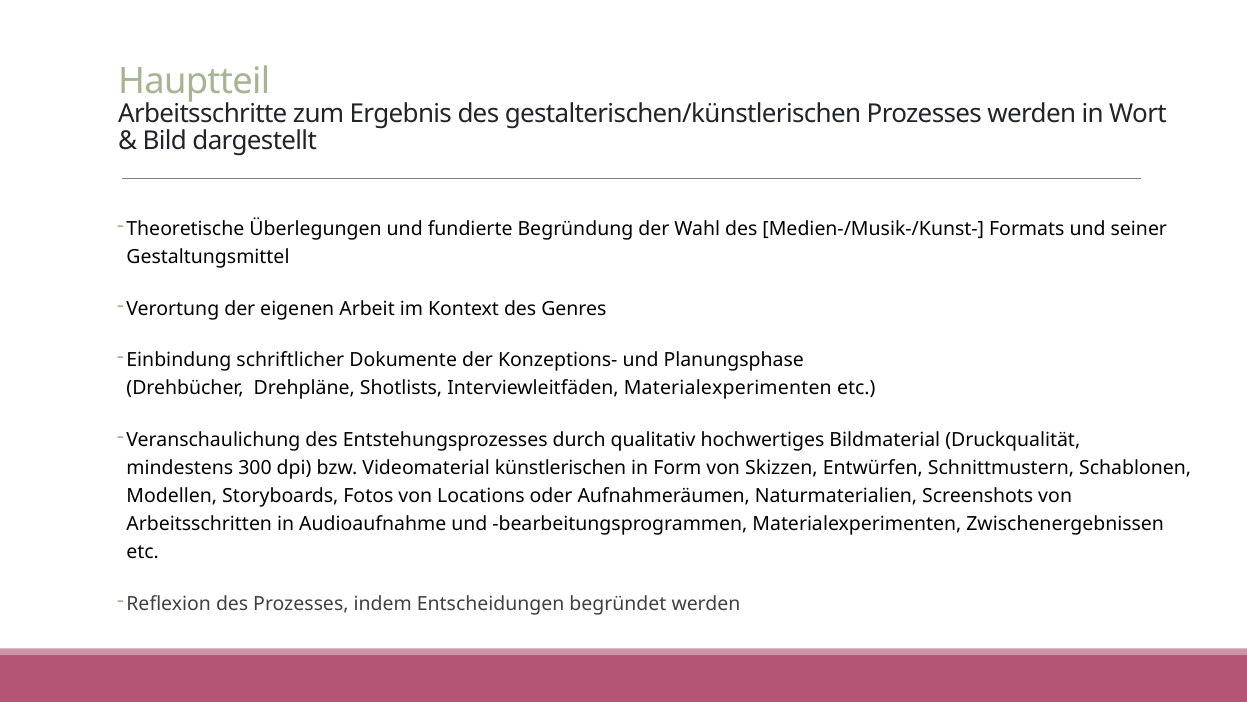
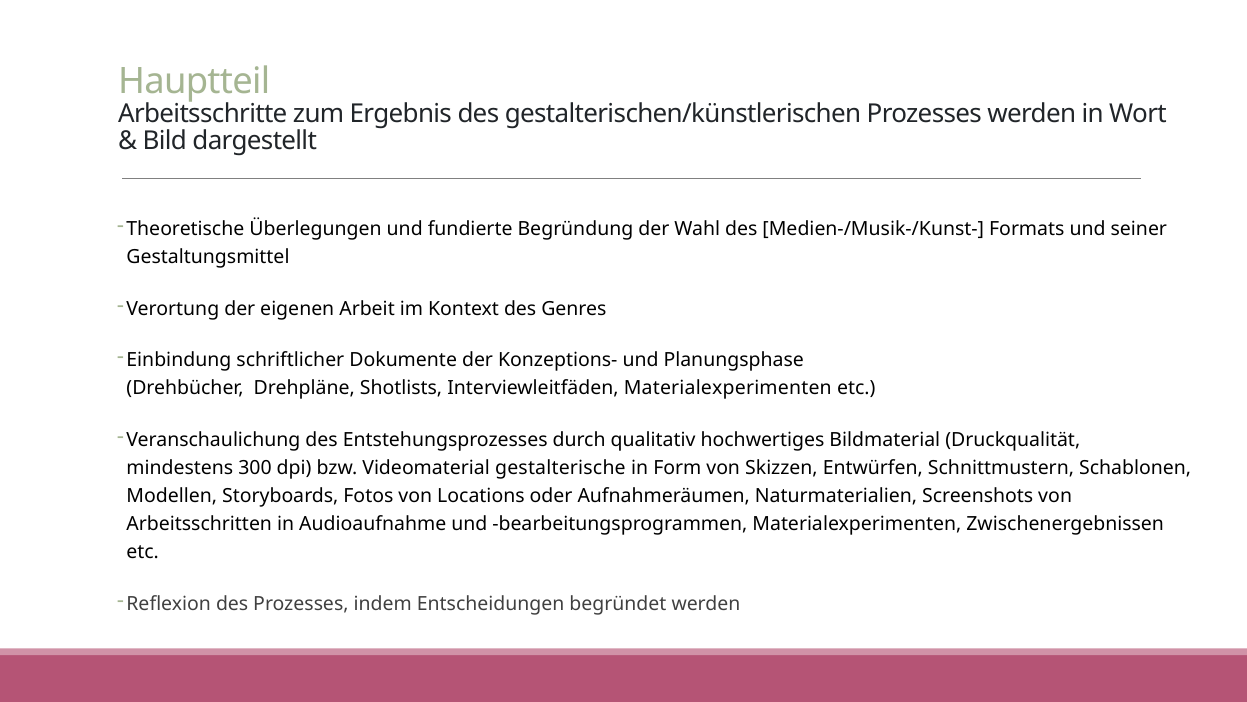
künstlerischen: künstlerischen -> gestalterische
